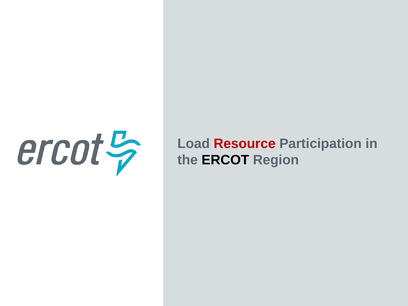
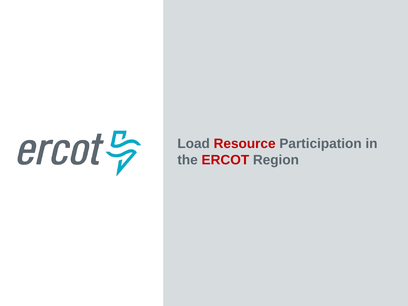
ERCOT colour: black -> red
